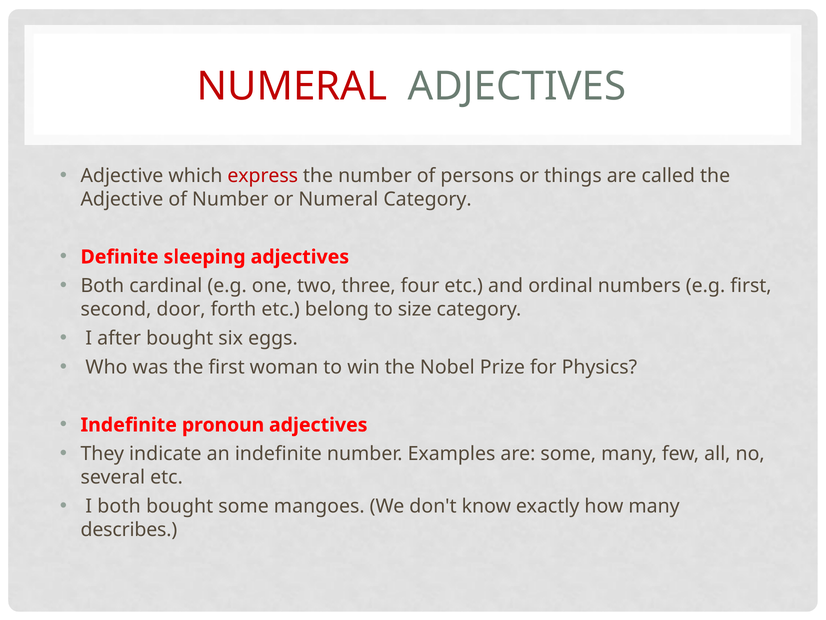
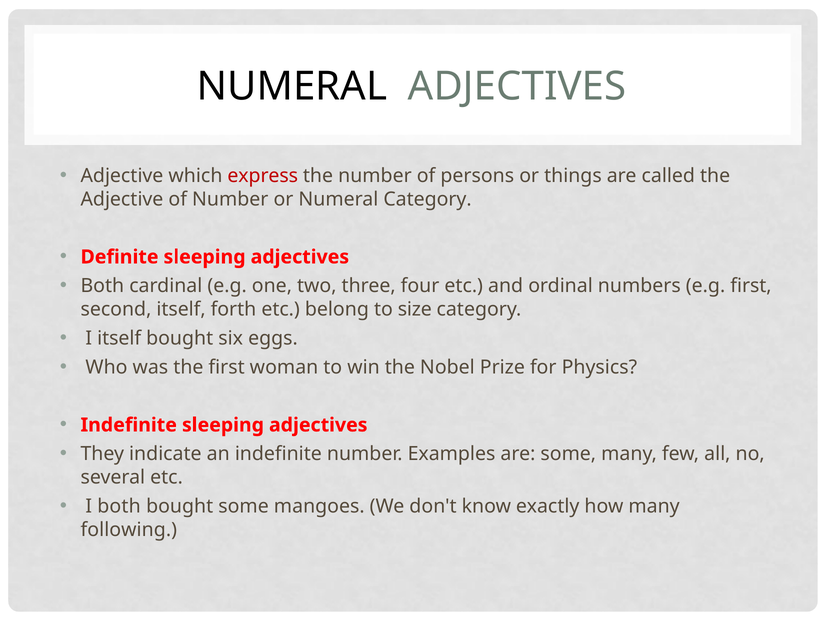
NUMERAL at (292, 87) colour: red -> black
second door: door -> itself
I after: after -> itself
Indefinite pronoun: pronoun -> sleeping
describes: describes -> following
